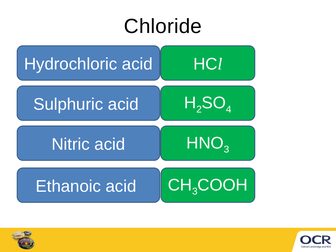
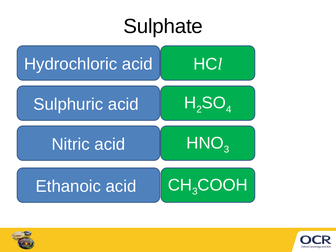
Chloride: Chloride -> Sulphate
